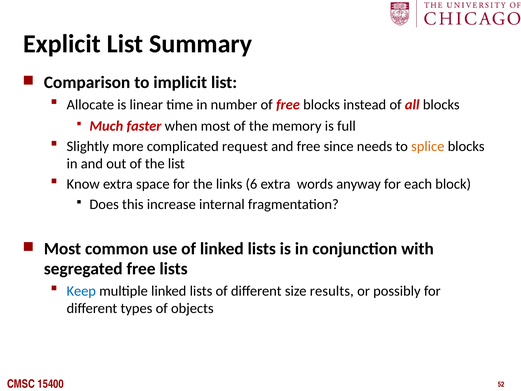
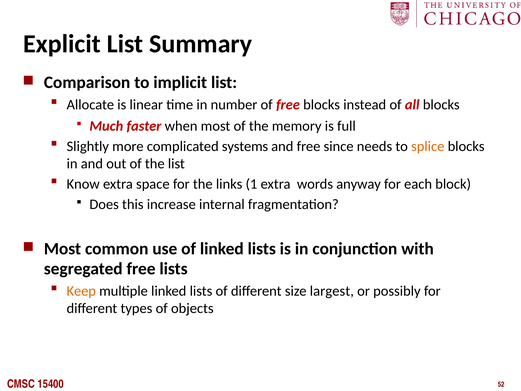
request: request -> systems
6: 6 -> 1
Keep colour: blue -> orange
results: results -> largest
